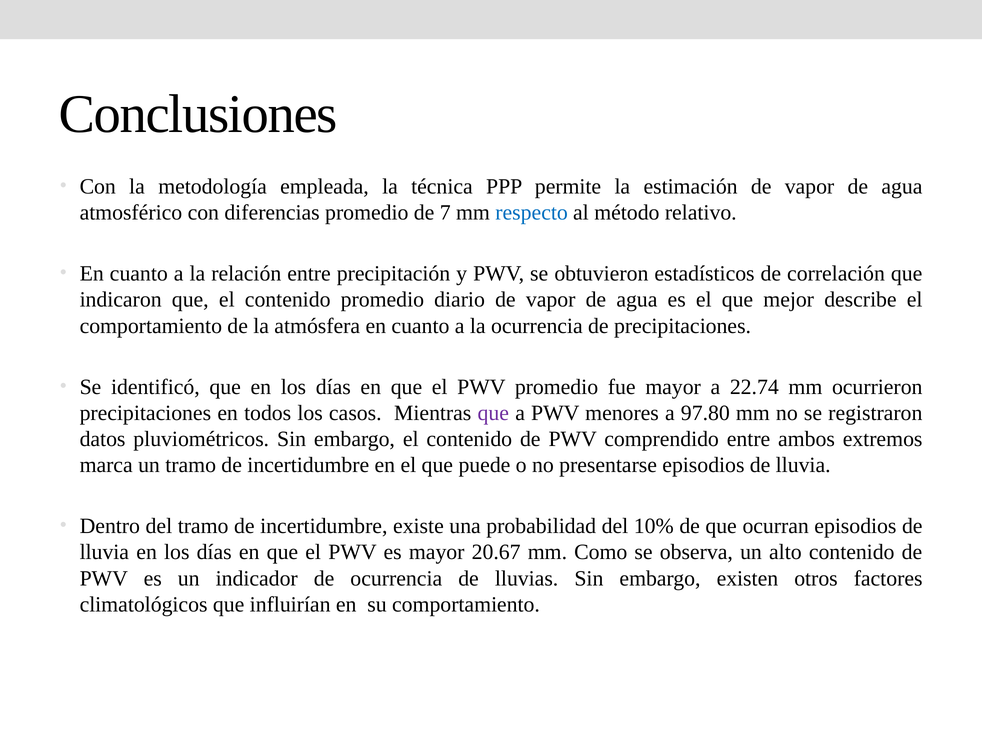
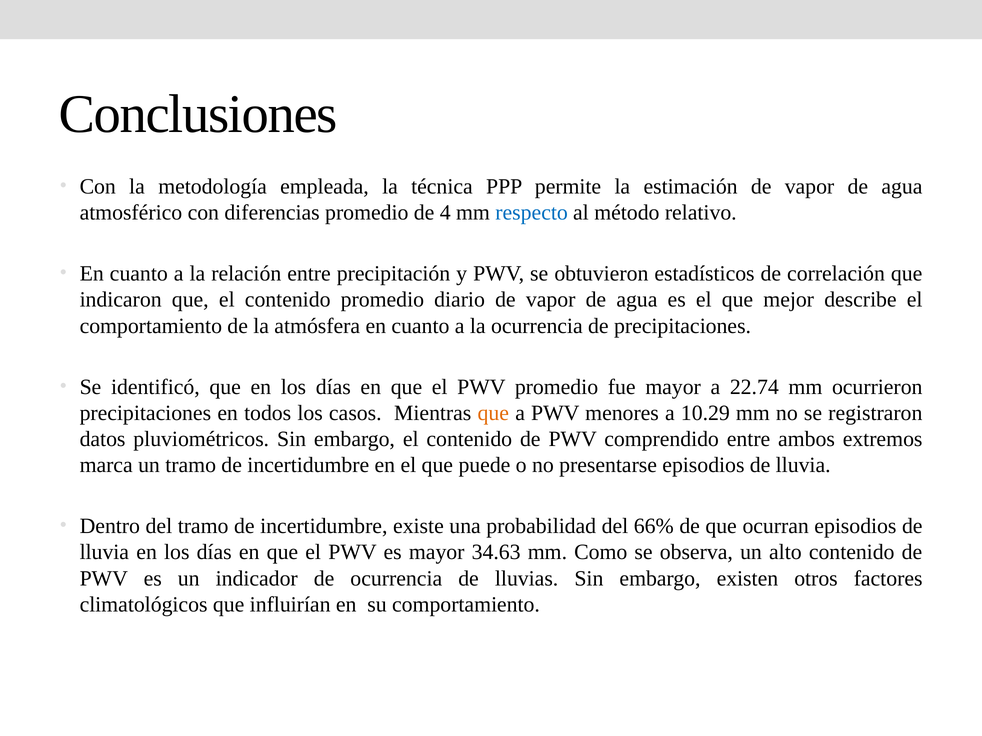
7: 7 -> 4
que at (493, 413) colour: purple -> orange
97.80: 97.80 -> 10.29
10%: 10% -> 66%
20.67: 20.67 -> 34.63
